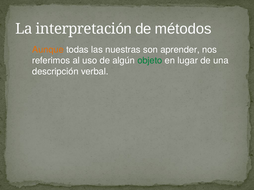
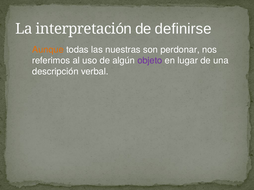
métodos: métodos -> definirse
aprender: aprender -> perdonar
objeto colour: green -> purple
